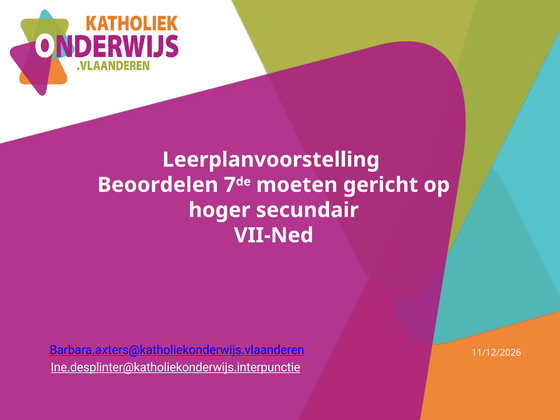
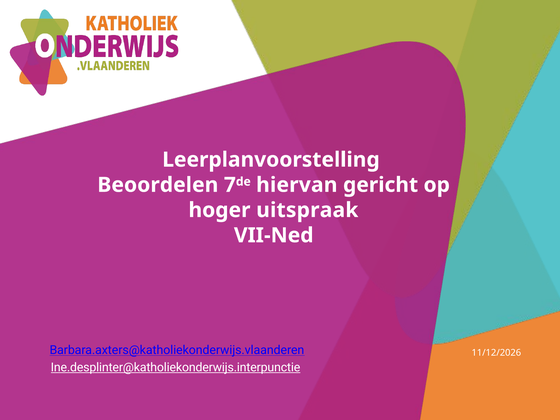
moeten: moeten -> hiervan
secundair: secundair -> uitspraak
